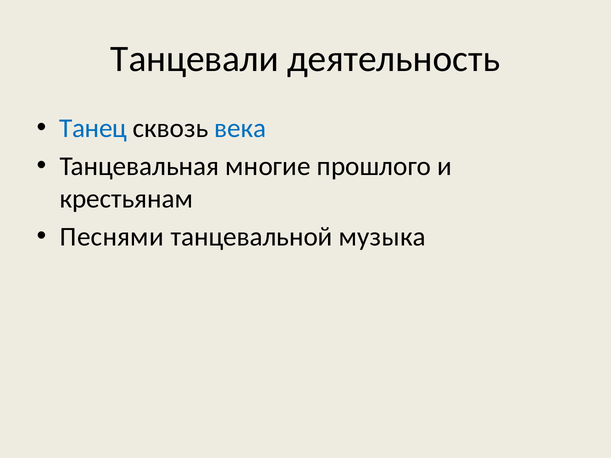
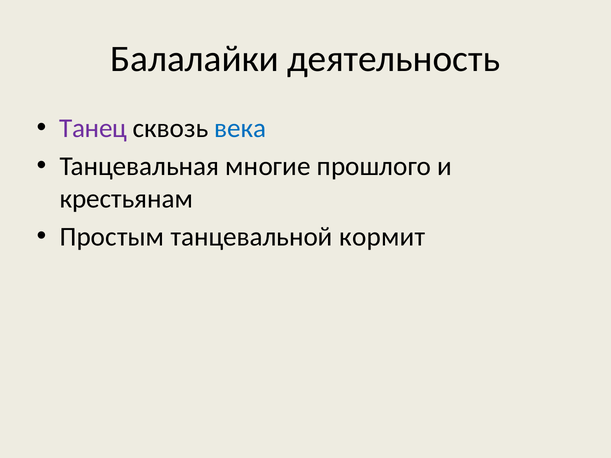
Танцевали: Танцевали -> Балалайки
Танец colour: blue -> purple
Песнями: Песнями -> Простым
музыка: музыка -> кормит
